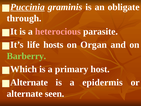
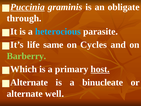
heterocious colour: pink -> light blue
hosts: hosts -> same
Organ: Organ -> Cycles
host underline: none -> present
epidermis: epidermis -> binucleate
seen: seen -> well
